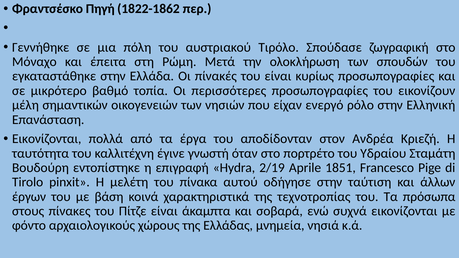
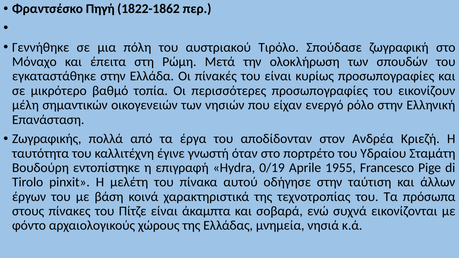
Εικονίζονται at (47, 139): Εικονίζονται -> Ζωγραφικής
2/19: 2/19 -> 0/19
1851: 1851 -> 1955
